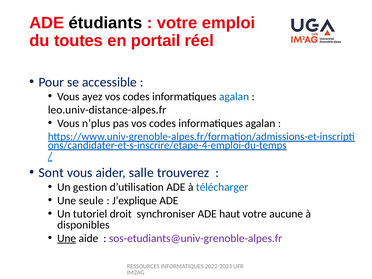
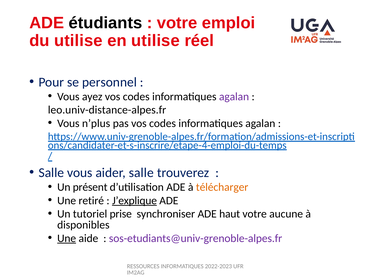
du toutes: toutes -> utilise
en portail: portail -> utilise
accessible: accessible -> personnel
agalan at (234, 97) colour: blue -> purple
Sont at (51, 173): Sont -> Salle
gestion: gestion -> présent
télécharger colour: blue -> orange
seule: seule -> retiré
J’explique underline: none -> present
droit: droit -> prise
